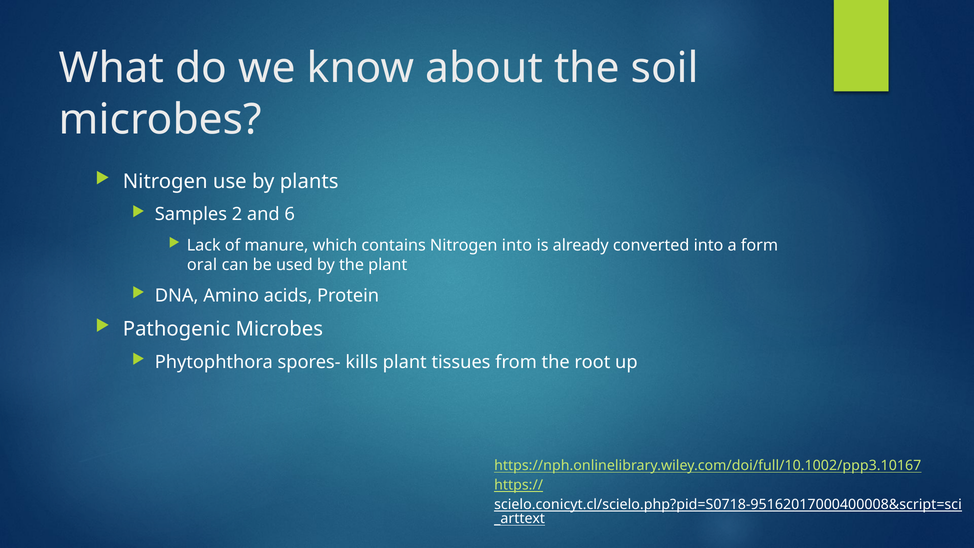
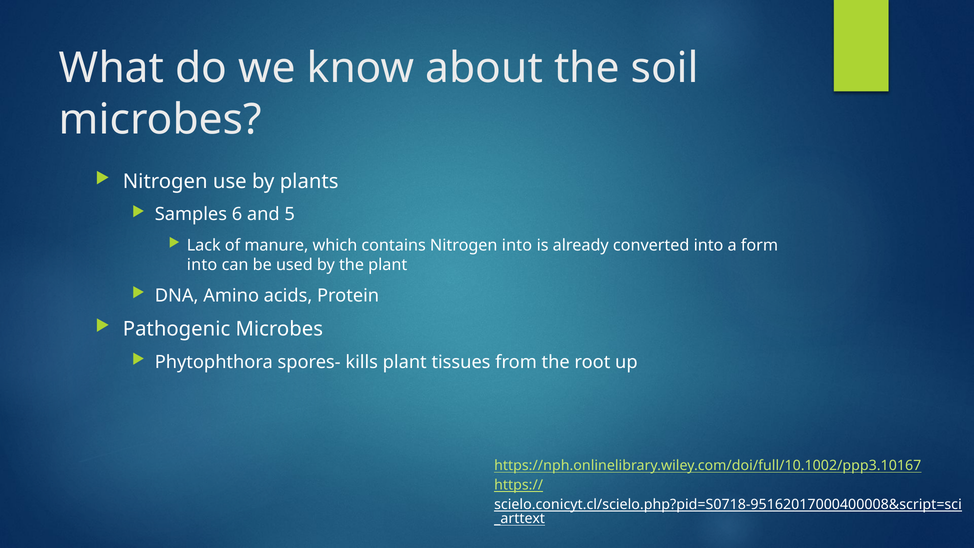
2: 2 -> 6
6: 6 -> 5
oral at (202, 265): oral -> into
